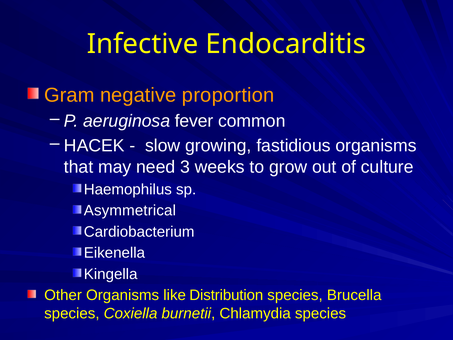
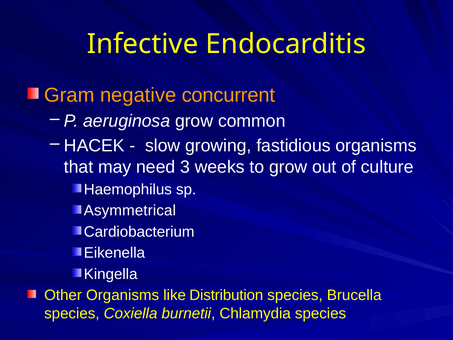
proportion: proportion -> concurrent
aeruginosa fever: fever -> grow
